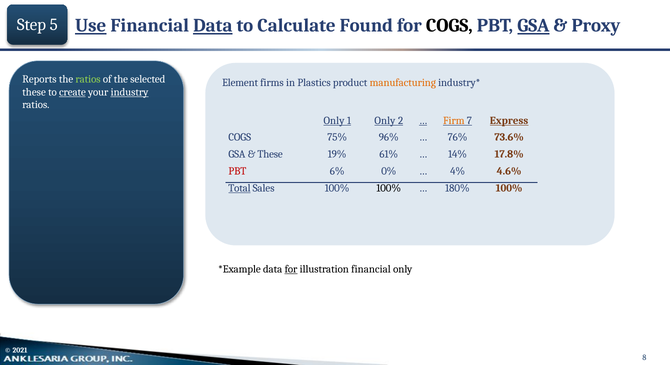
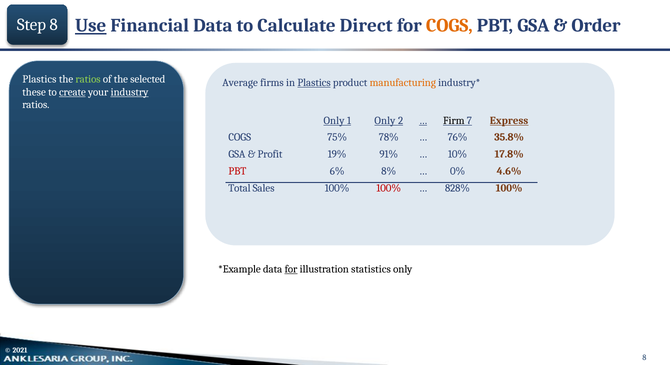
Step 5: 5 -> 8
Data at (213, 26) underline: present -> none
Found: Found -> Direct
COGS at (449, 26) colour: black -> orange
GSA at (533, 26) underline: present -> none
Proxy: Proxy -> Order
Reports at (39, 79): Reports -> Plastics
Element: Element -> Average
Plastics at (314, 83) underline: none -> present
Firm colour: orange -> black
96%: 96% -> 78%
73.6%: 73.6% -> 35.8%
These at (270, 154): These -> Profit
61%: 61% -> 91%
14%: 14% -> 10%
0%: 0% -> 8%
4%: 4% -> 0%
Total underline: present -> none
100% at (389, 188) colour: black -> red
180%: 180% -> 828%
illustration financial: financial -> statistics
